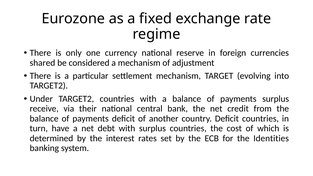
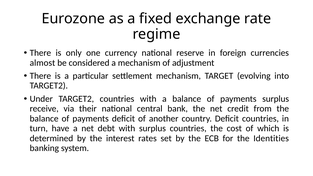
shared: shared -> almost
